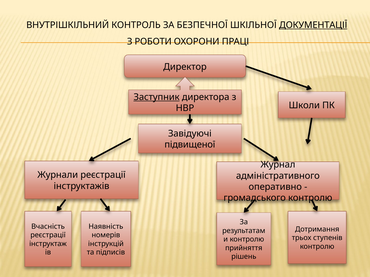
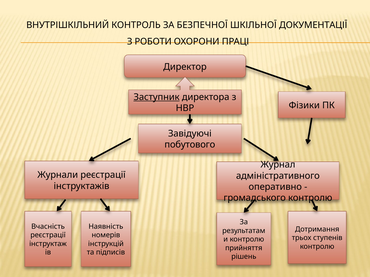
ДОКУМЕНТАЦІЇ underline: present -> none
Школи: Школи -> Фізики
підвищеної: підвищеної -> побутового
